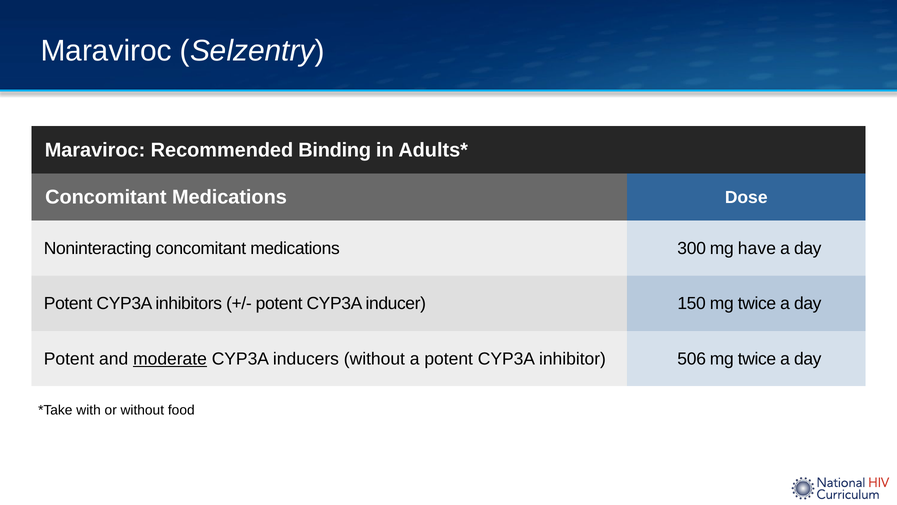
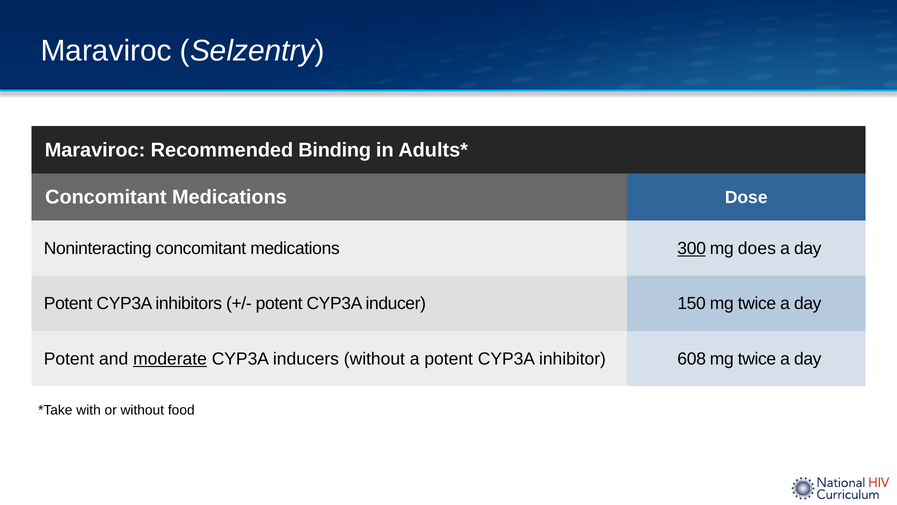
300 underline: none -> present
have: have -> does
506: 506 -> 608
